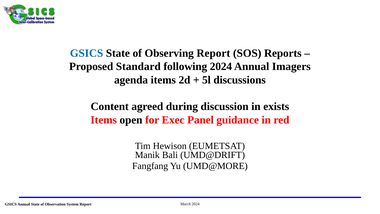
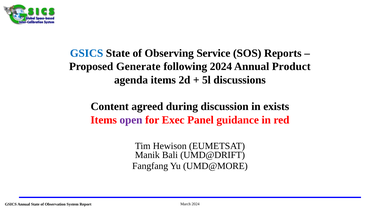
Observing Report: Report -> Service
Standard: Standard -> Generate
Imagers: Imagers -> Product
open colour: black -> purple
